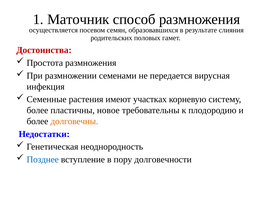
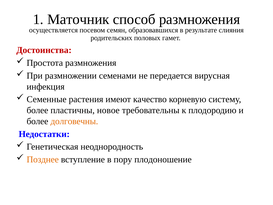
участках: участках -> качество
Позднее colour: blue -> orange
долговечности: долговечности -> плодоношение
